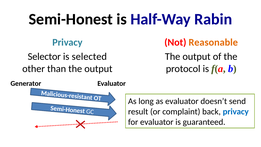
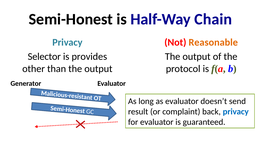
Rabin: Rabin -> Chain
selected: selected -> provides
